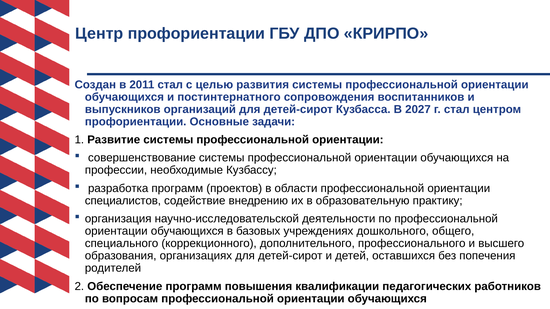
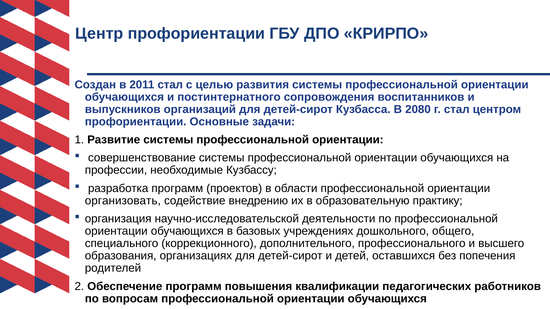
2027: 2027 -> 2080
специалистов: специалистов -> организовать
